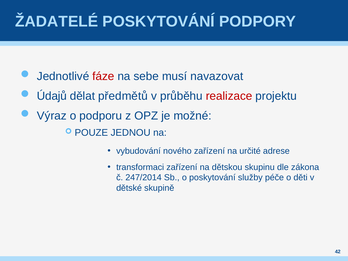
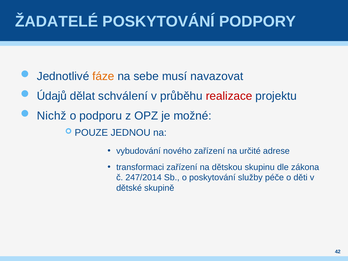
fáze colour: red -> orange
předmětů: předmětů -> schválení
Výraz: Výraz -> Nichž
